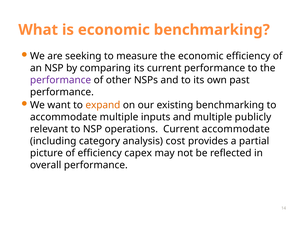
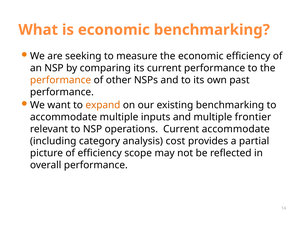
performance at (61, 80) colour: purple -> orange
publicly: publicly -> frontier
capex: capex -> scope
